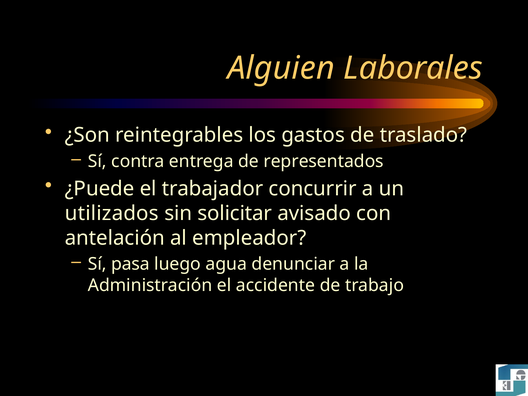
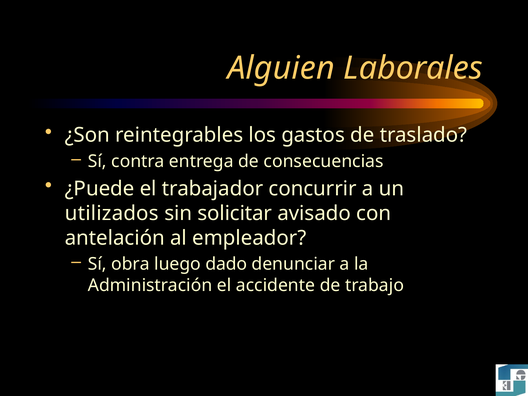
representados: representados -> consecuencias
pasa: pasa -> obra
agua: agua -> dado
